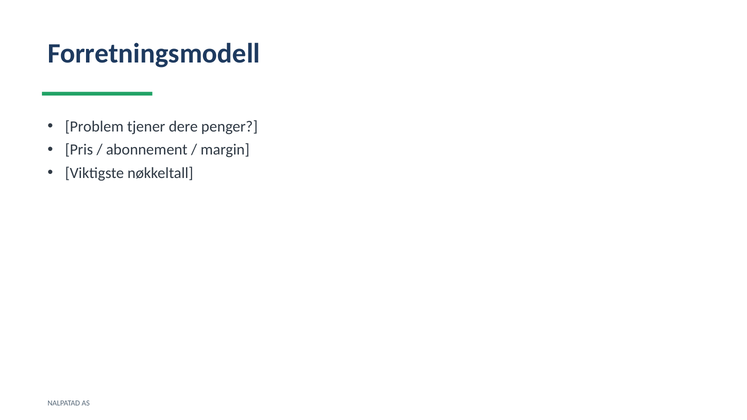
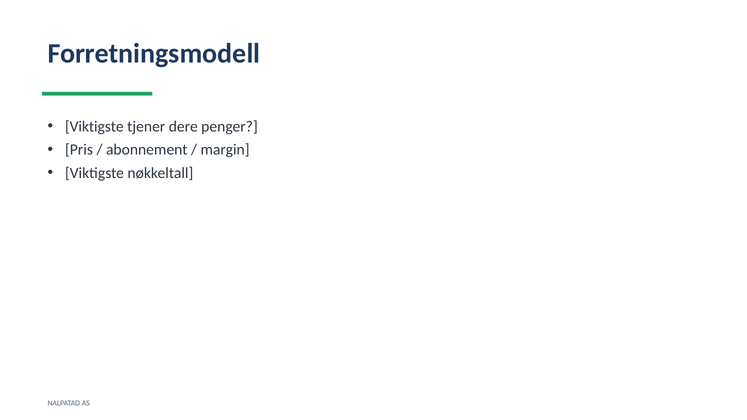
Problem at (94, 127): Problem -> Viktigste
